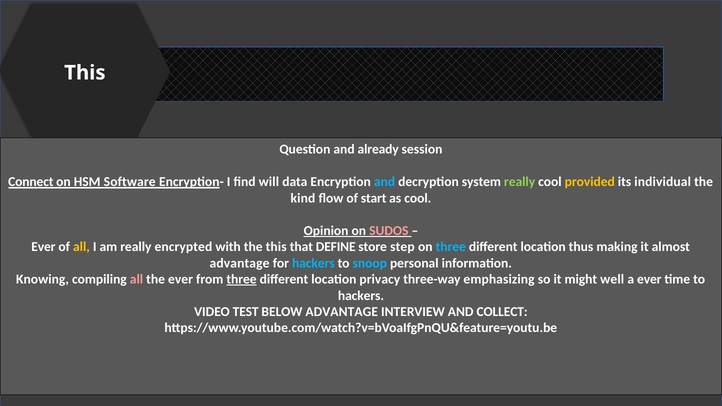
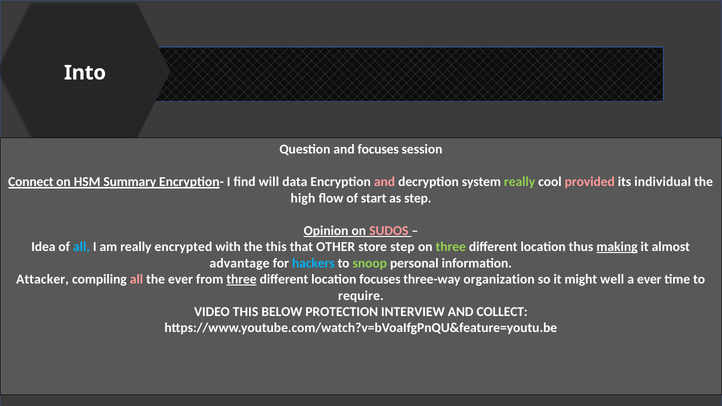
This at (85, 73): This -> Into
and already: already -> focuses
Software: Software -> Summary
and at (385, 182) colour: light blue -> pink
provided colour: yellow -> pink
kind: kind -> high
as cool: cool -> step
Ever at (43, 247): Ever -> Idea
all at (81, 247) colour: yellow -> light blue
DEFINE: DEFINE -> OTHER
three at (451, 247) colour: light blue -> light green
making underline: none -> present
snoop colour: light blue -> light green
Knowing: Knowing -> Attacker
location privacy: privacy -> focuses
emphasizing: emphasizing -> organization
hackers at (361, 296): hackers -> require
VIDEO TEST: TEST -> THIS
BELOW ADVANTAGE: ADVANTAGE -> PROTECTION
